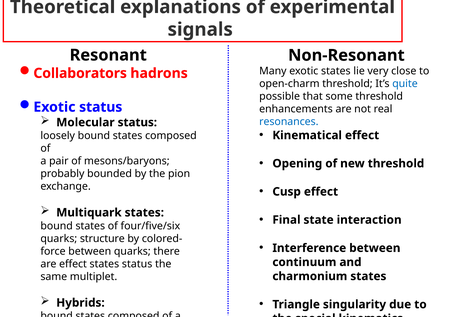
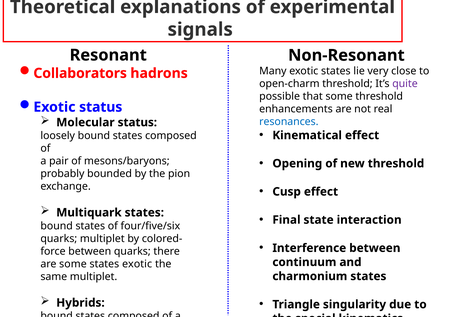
quite colour: blue -> purple
quarks structure: structure -> multiplet
are effect: effect -> some
states status: status -> exotic
